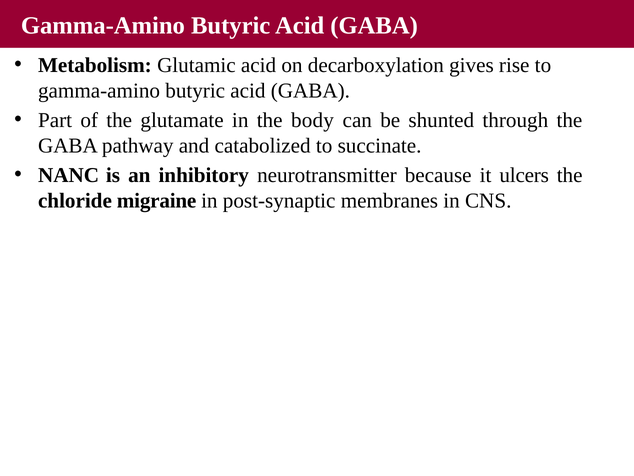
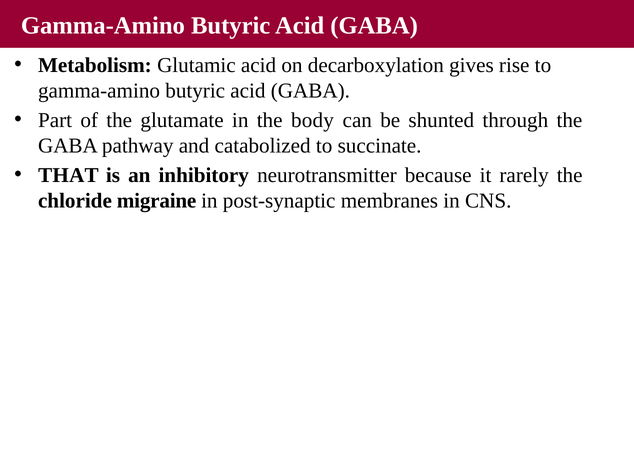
NANC: NANC -> THAT
ulcers: ulcers -> rarely
